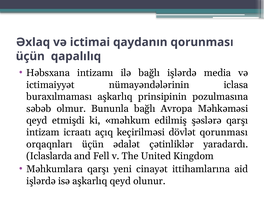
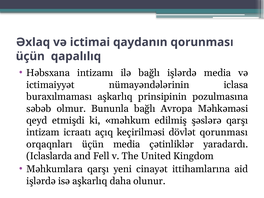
üçün ədalət: ədalət -> media
aşkarlıq qeyd: qeyd -> daha
